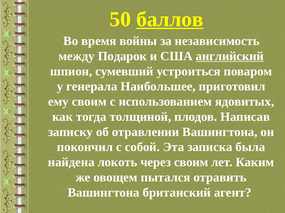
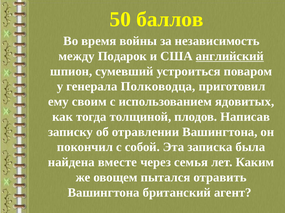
баллов underline: present -> none
Наибольшее: Наибольшее -> Полководца
локоть: локоть -> вместе
через своим: своим -> семья
